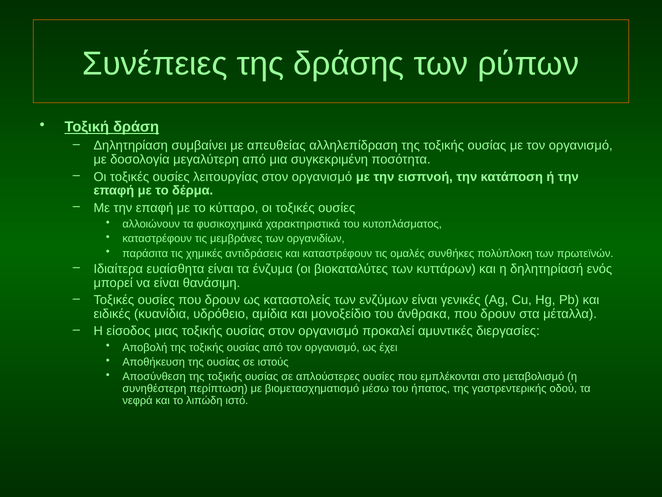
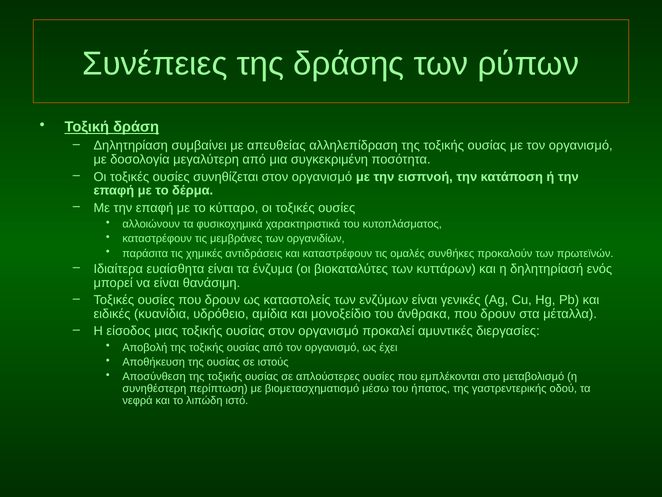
λειτουργίας: λειτουργίας -> συνηθίζεται
πολύπλοκη: πολύπλοκη -> προκαλούν
